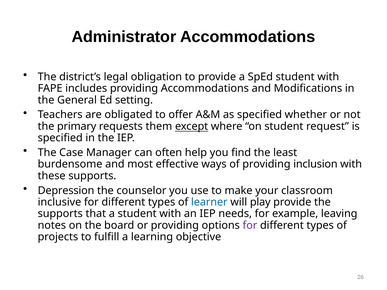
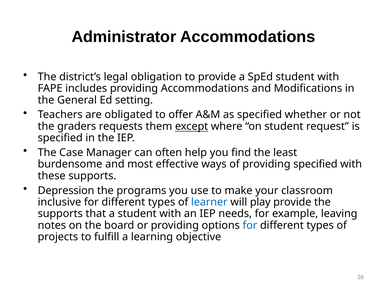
primary: primary -> graders
providing inclusion: inclusion -> specified
counselor: counselor -> programs
for at (250, 225) colour: purple -> blue
